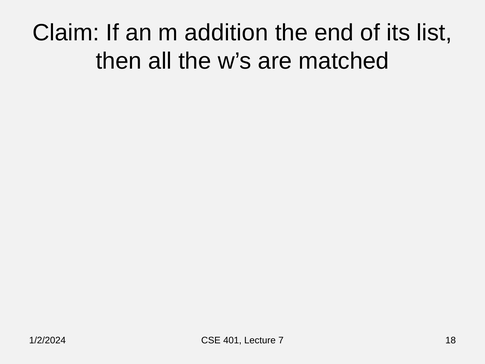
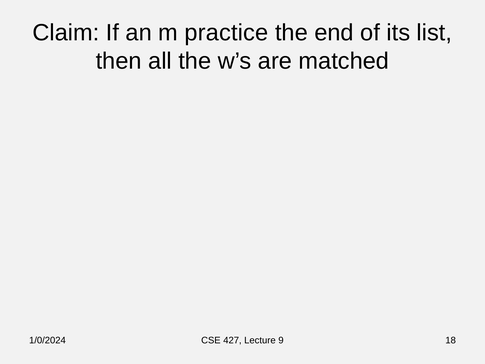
addition: addition -> practice
1/2/2024: 1/2/2024 -> 1/0/2024
401: 401 -> 427
7: 7 -> 9
